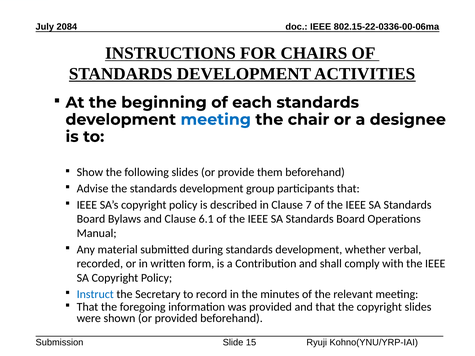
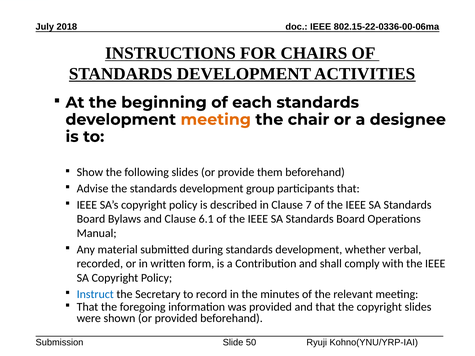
2084: 2084 -> 2018
meeting at (216, 120) colour: blue -> orange
15: 15 -> 50
